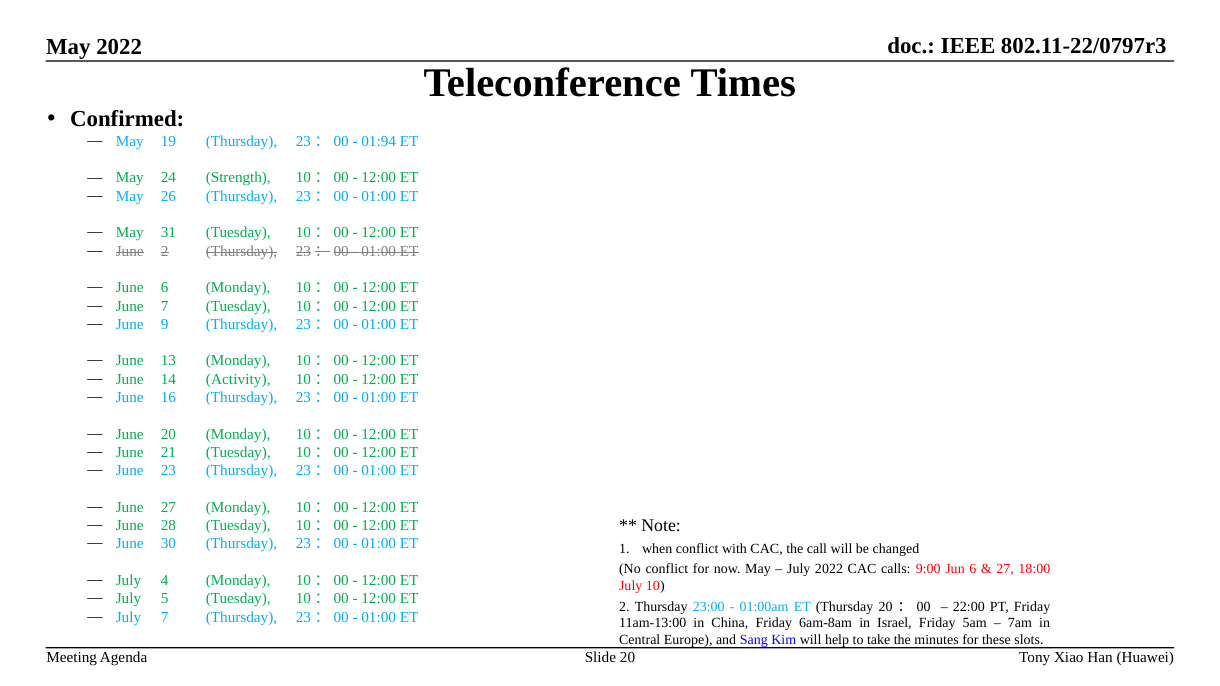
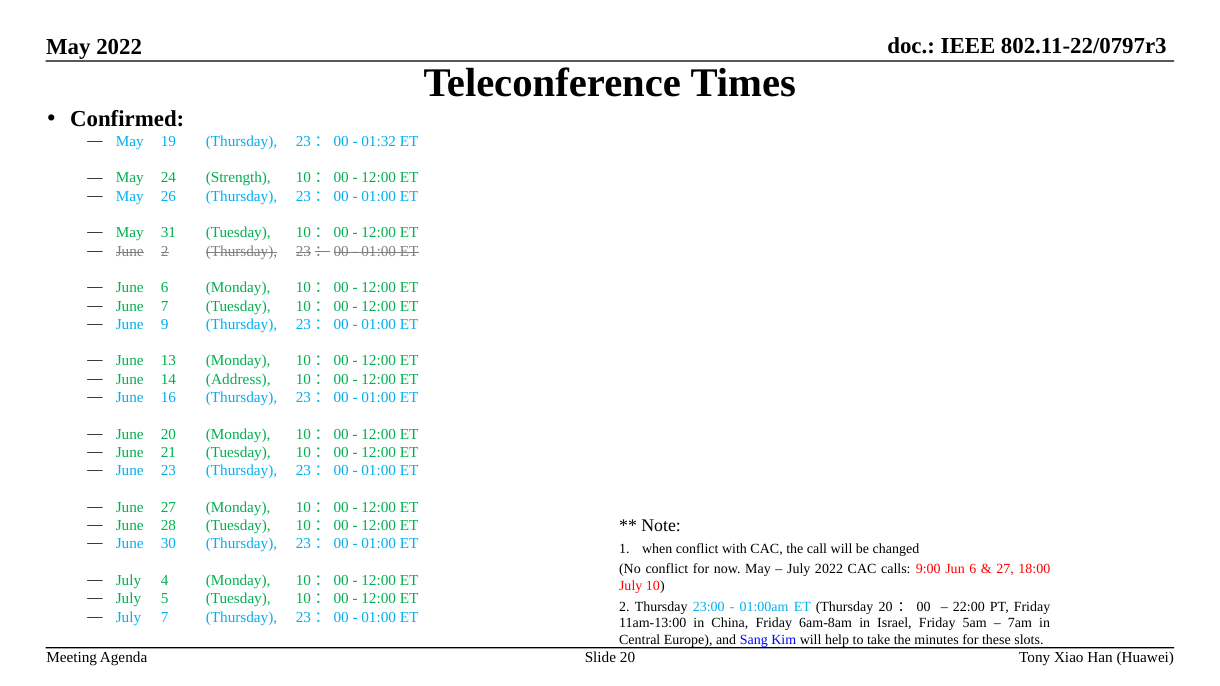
01:94: 01:94 -> 01:32
Activity: Activity -> Address
